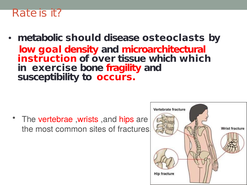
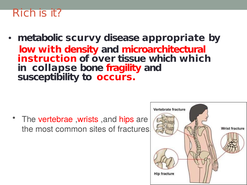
Rate: Rate -> Rich
should: should -> scurvy
osteoclasts: osteoclasts -> appropriate
goal: goal -> with
exercise: exercise -> collapse
